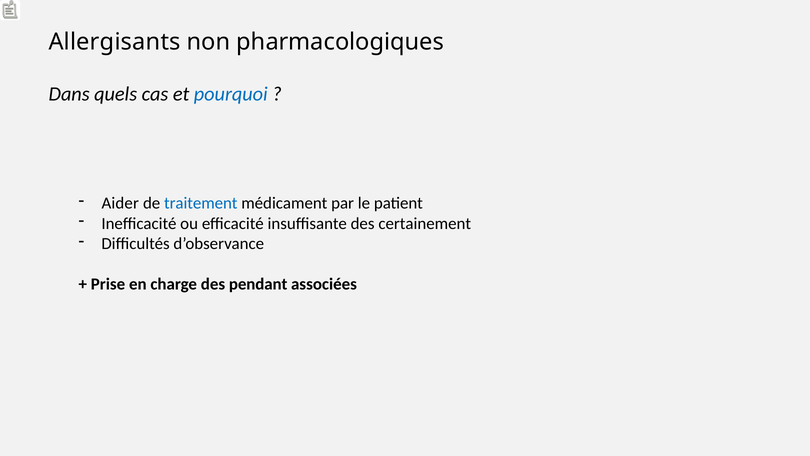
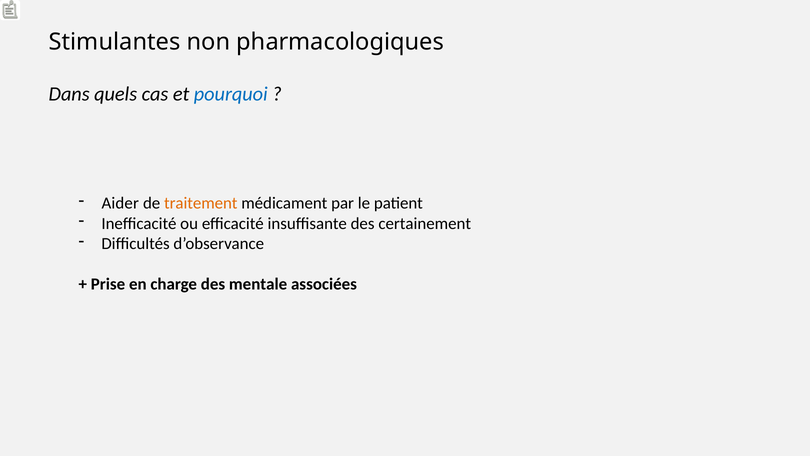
Allergisants: Allergisants -> Stimulantes
traitement colour: blue -> orange
pendant: pendant -> mentale
